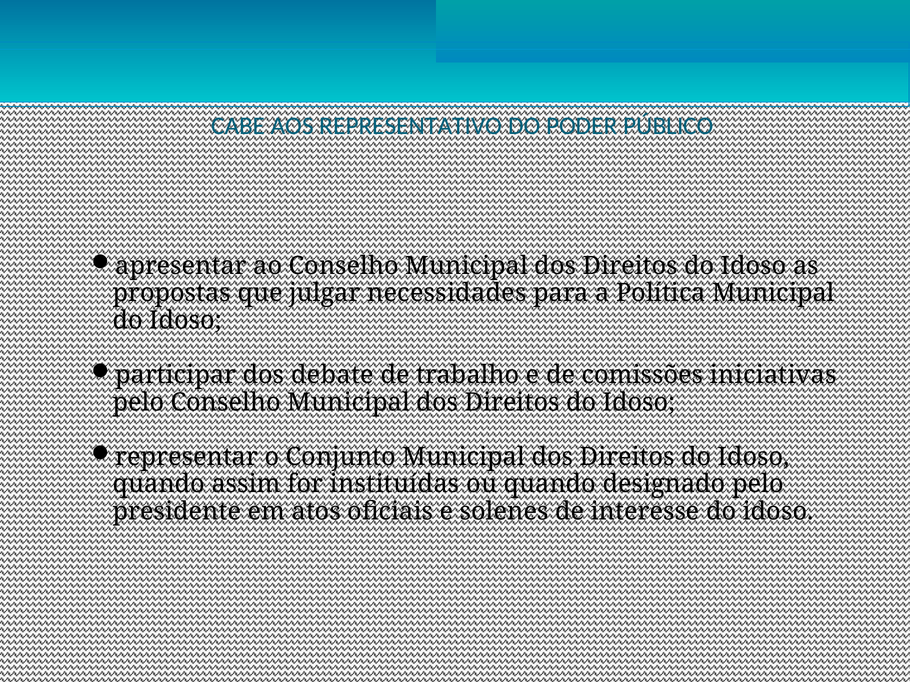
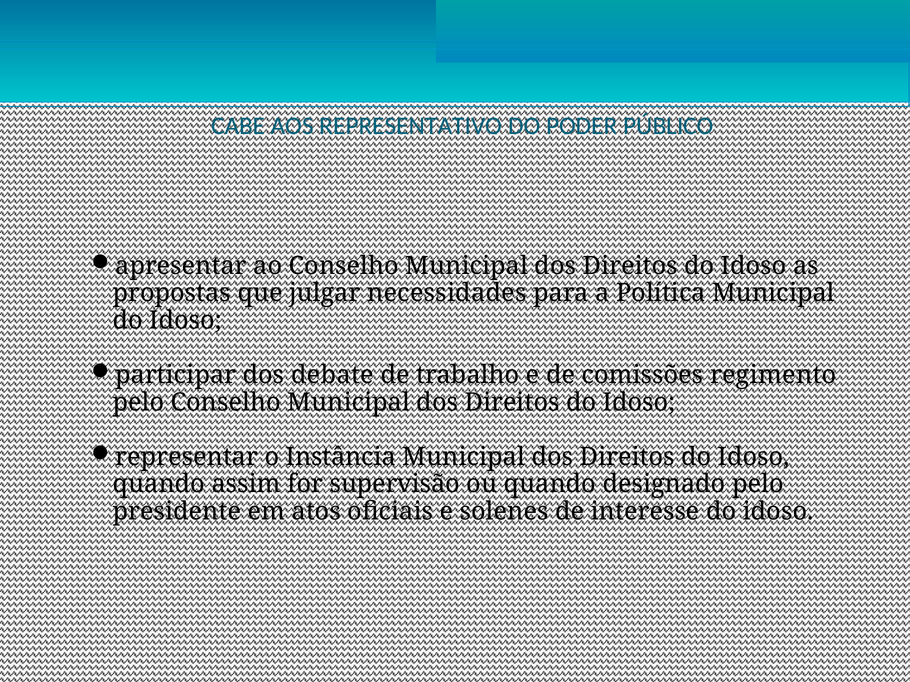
iniciativas: iniciativas -> regimento
Conjunto: Conjunto -> Instância
instituídas: instituídas -> supervisão
